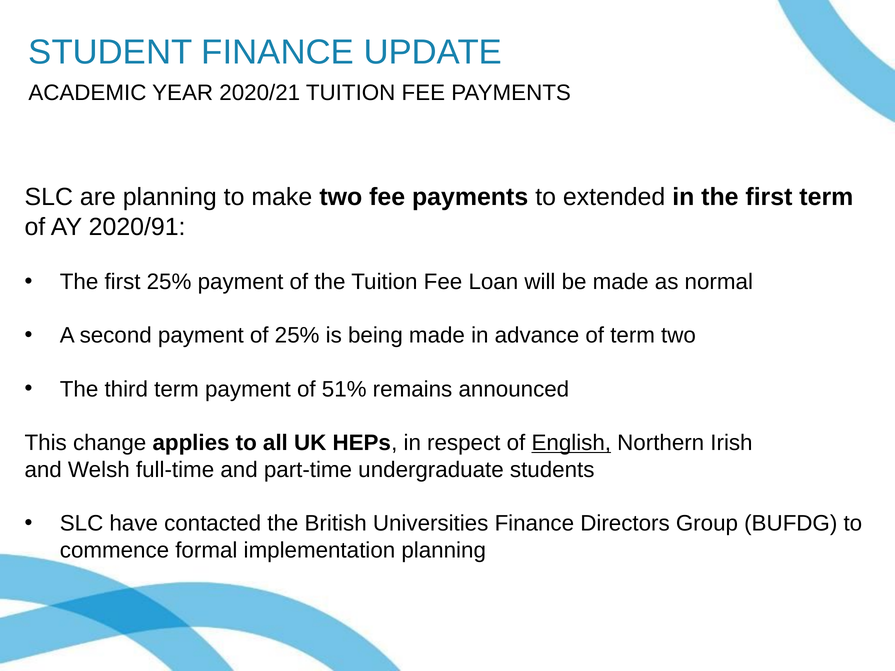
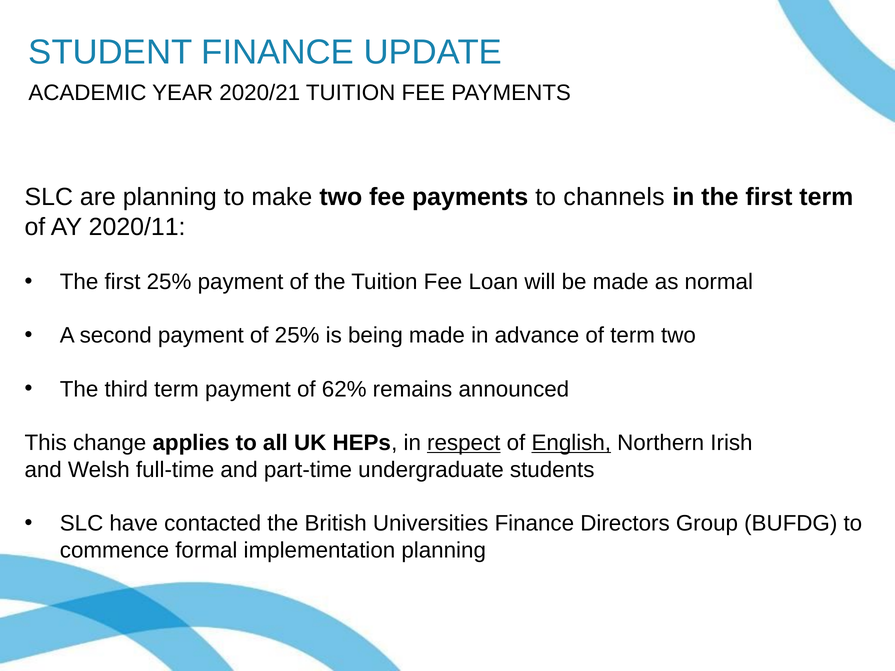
extended: extended -> channels
2020/91: 2020/91 -> 2020/11
51%: 51% -> 62%
respect underline: none -> present
